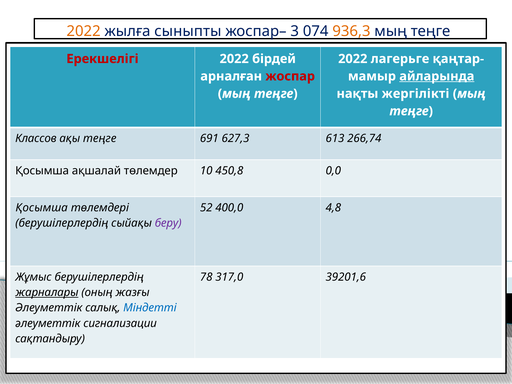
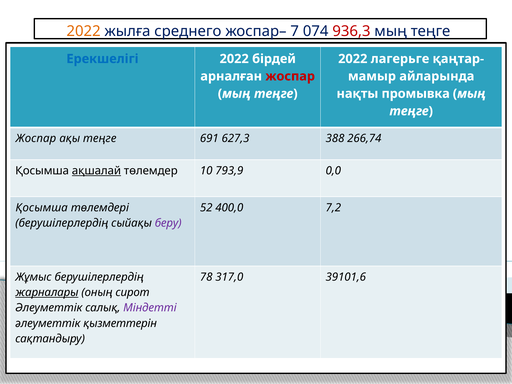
сыныпты: сыныпты -> среднего
3: 3 -> 7
936,3 colour: orange -> red
Ерекшелігі colour: red -> blue
айларында underline: present -> none
жергілікті: жергілікті -> промывка
Классов at (36, 138): Классов -> Жоспар
613: 613 -> 388
ақшалай underline: none -> present
450,8: 450,8 -> 793,9
4,8: 4,8 -> 7,2
39201,6: 39201,6 -> 39101,6
жазғы: жазғы -> сирот
Міндетті colour: blue -> purple
сигнализации: сигнализации -> қызметтерін
